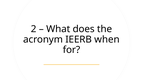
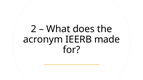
when: when -> made
